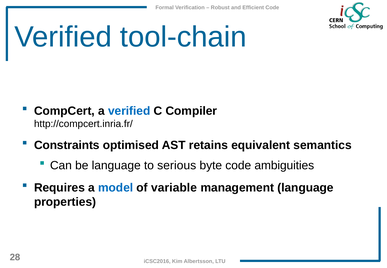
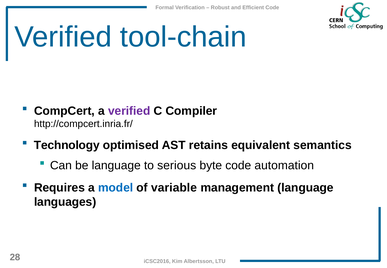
verified at (129, 111) colour: blue -> purple
Constraints: Constraints -> Technology
ambiguities: ambiguities -> automation
properties: properties -> languages
